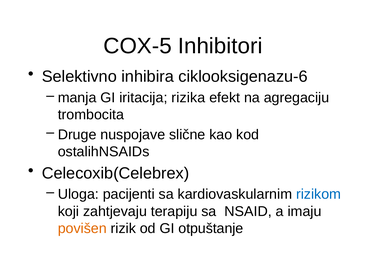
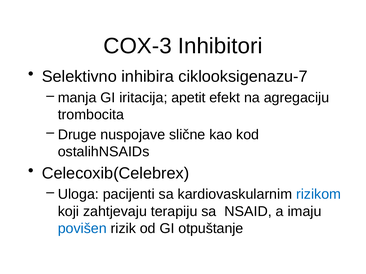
COX-5: COX-5 -> COX-3
ciklooksigenazu-6: ciklooksigenazu-6 -> ciklooksigenazu-7
rizika: rizika -> apetit
povišen colour: orange -> blue
